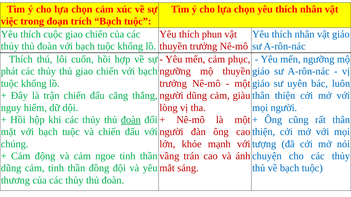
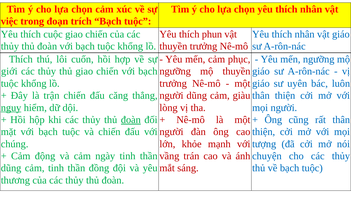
phát: phát -> giới
nguy underline: none -> present
ngoe: ngoe -> ngày
